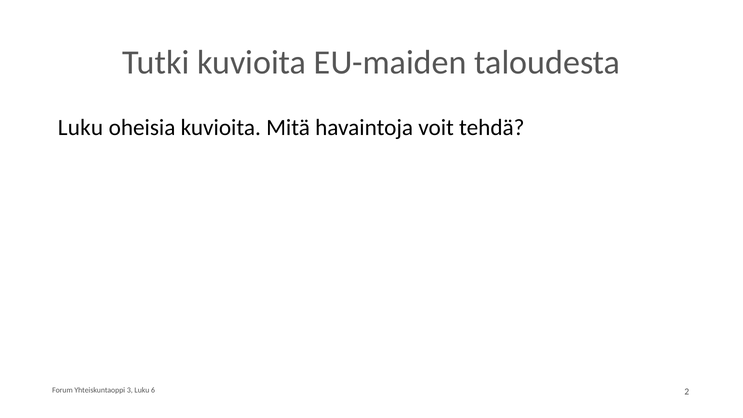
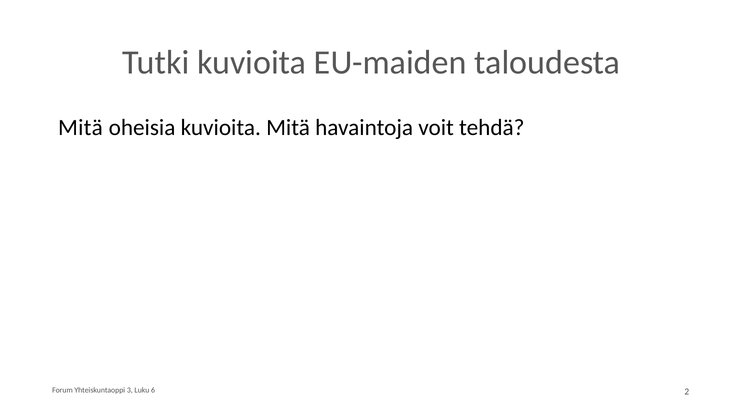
Luku at (80, 128): Luku -> Mitä
